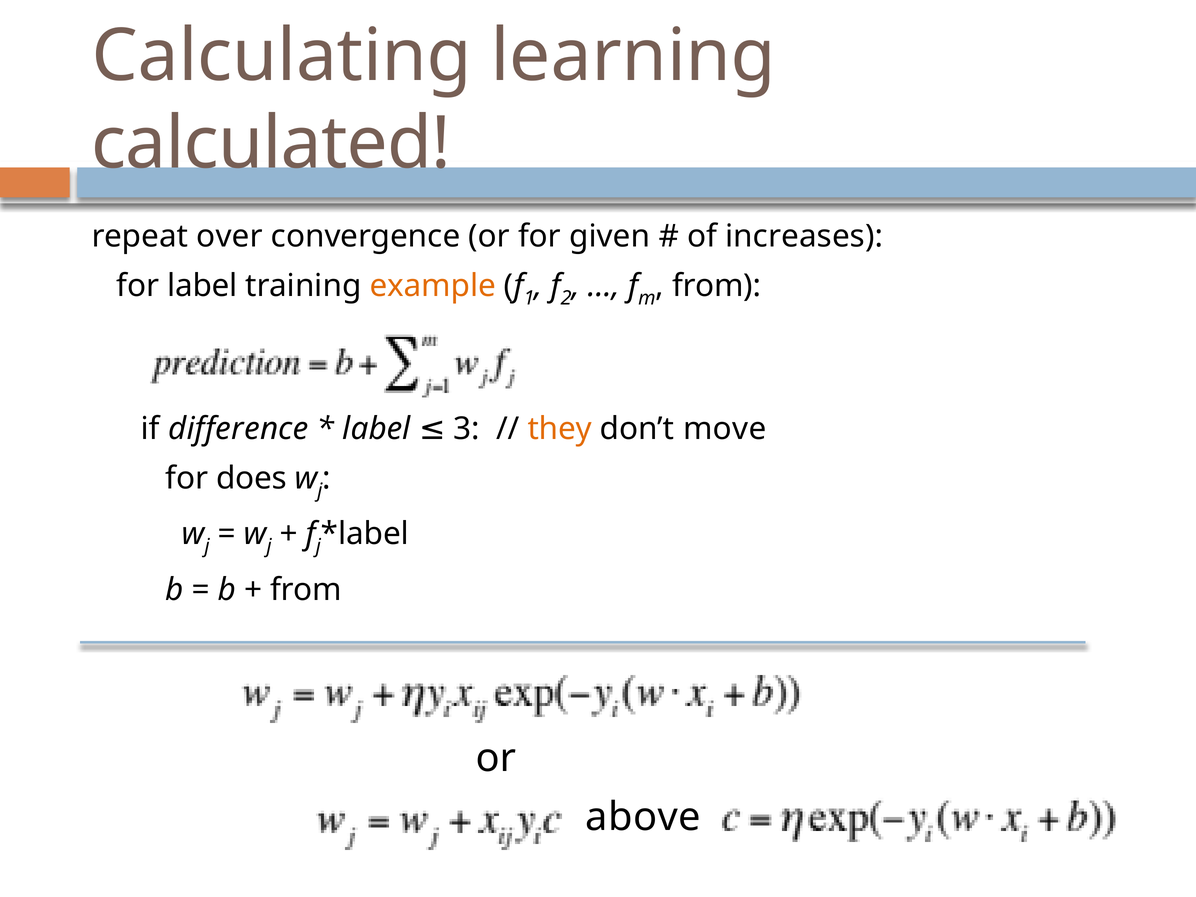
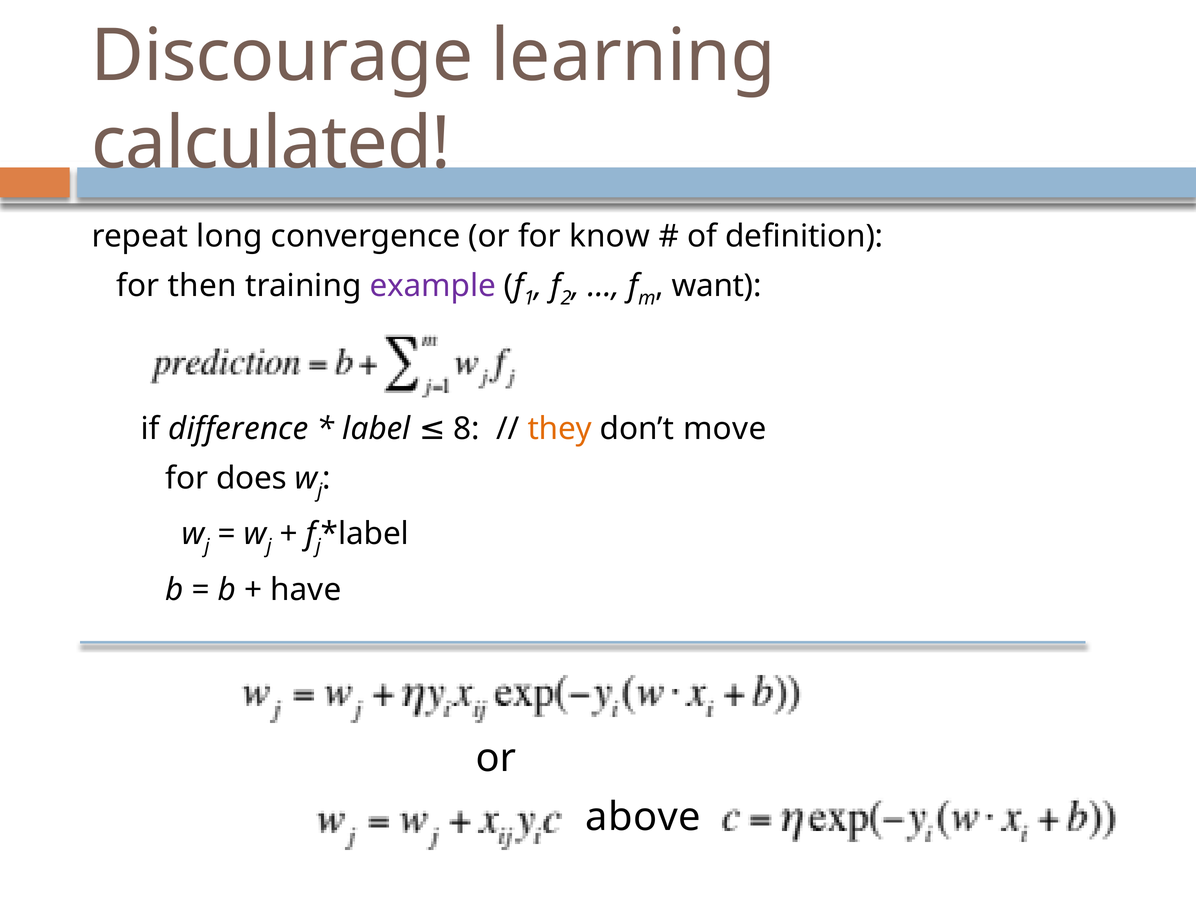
Calculating: Calculating -> Discourage
over: over -> long
given: given -> know
increases: increases -> definition
for label: label -> then
example colour: orange -> purple
from at (717, 286): from -> want
3: 3 -> 8
from at (306, 590): from -> have
